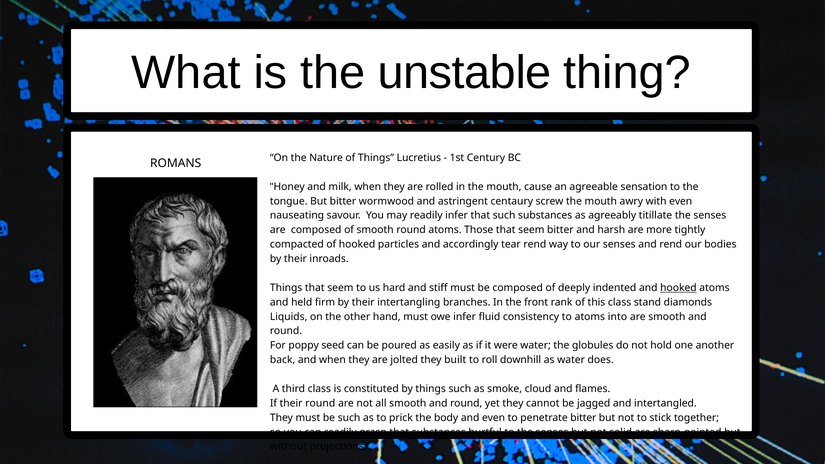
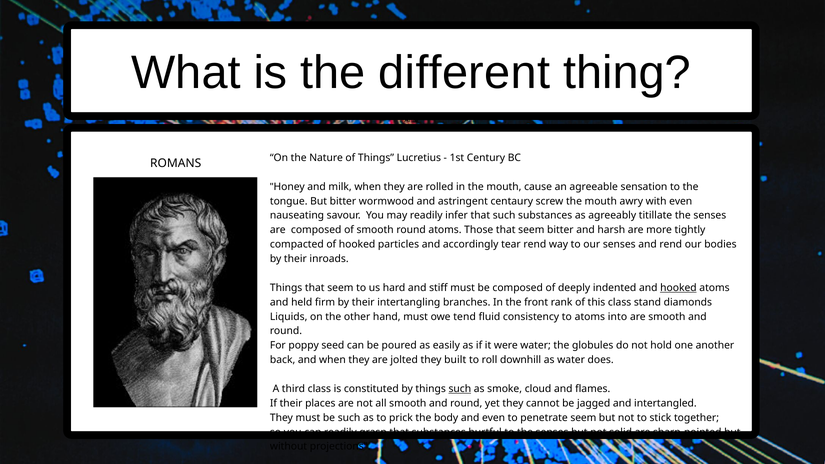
unstable: unstable -> different
owe infer: infer -> tend
such at (460, 389) underline: none -> present
their round: round -> places
penetrate bitter: bitter -> seem
